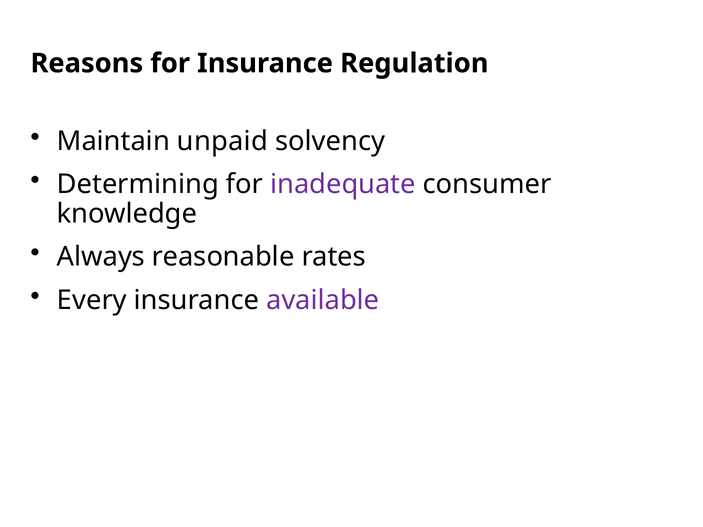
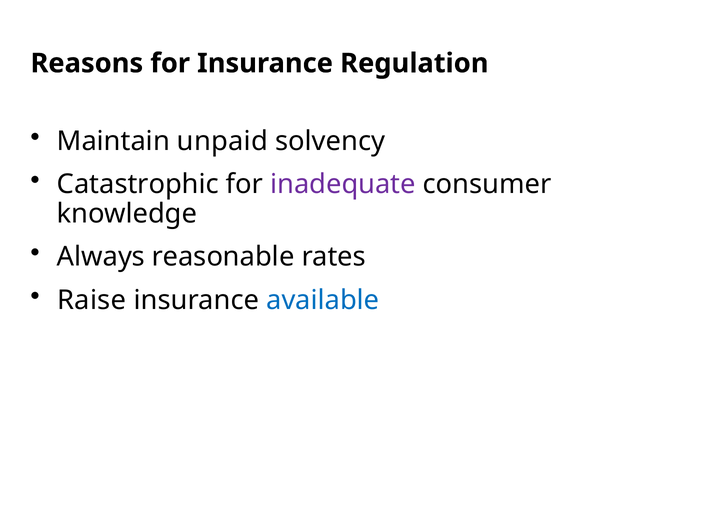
Determining: Determining -> Catastrophic
Every: Every -> Raise
available colour: purple -> blue
